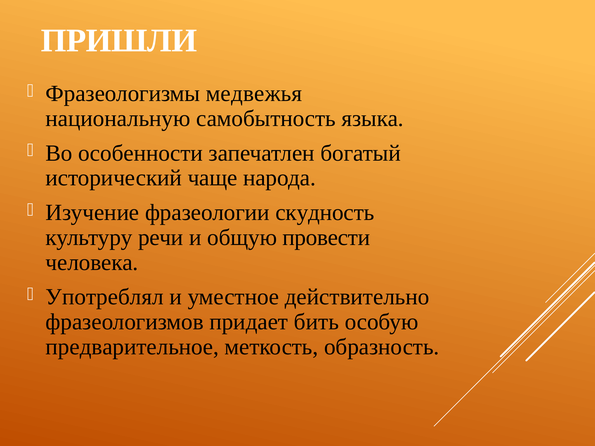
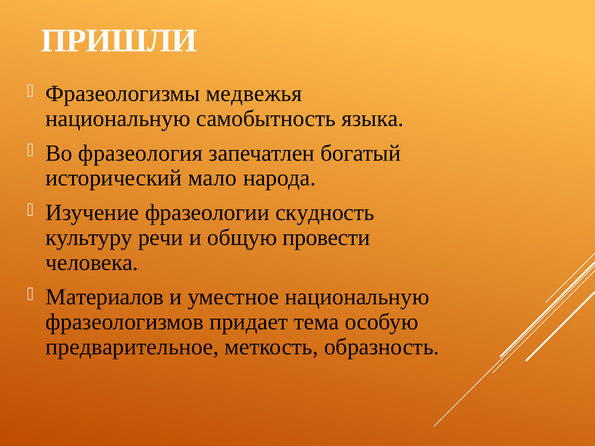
особенности: особенности -> фразеология
чаще: чаще -> мало
Употреблял: Употреблял -> Материалов
уместное действительно: действительно -> национальную
бить: бить -> тема
